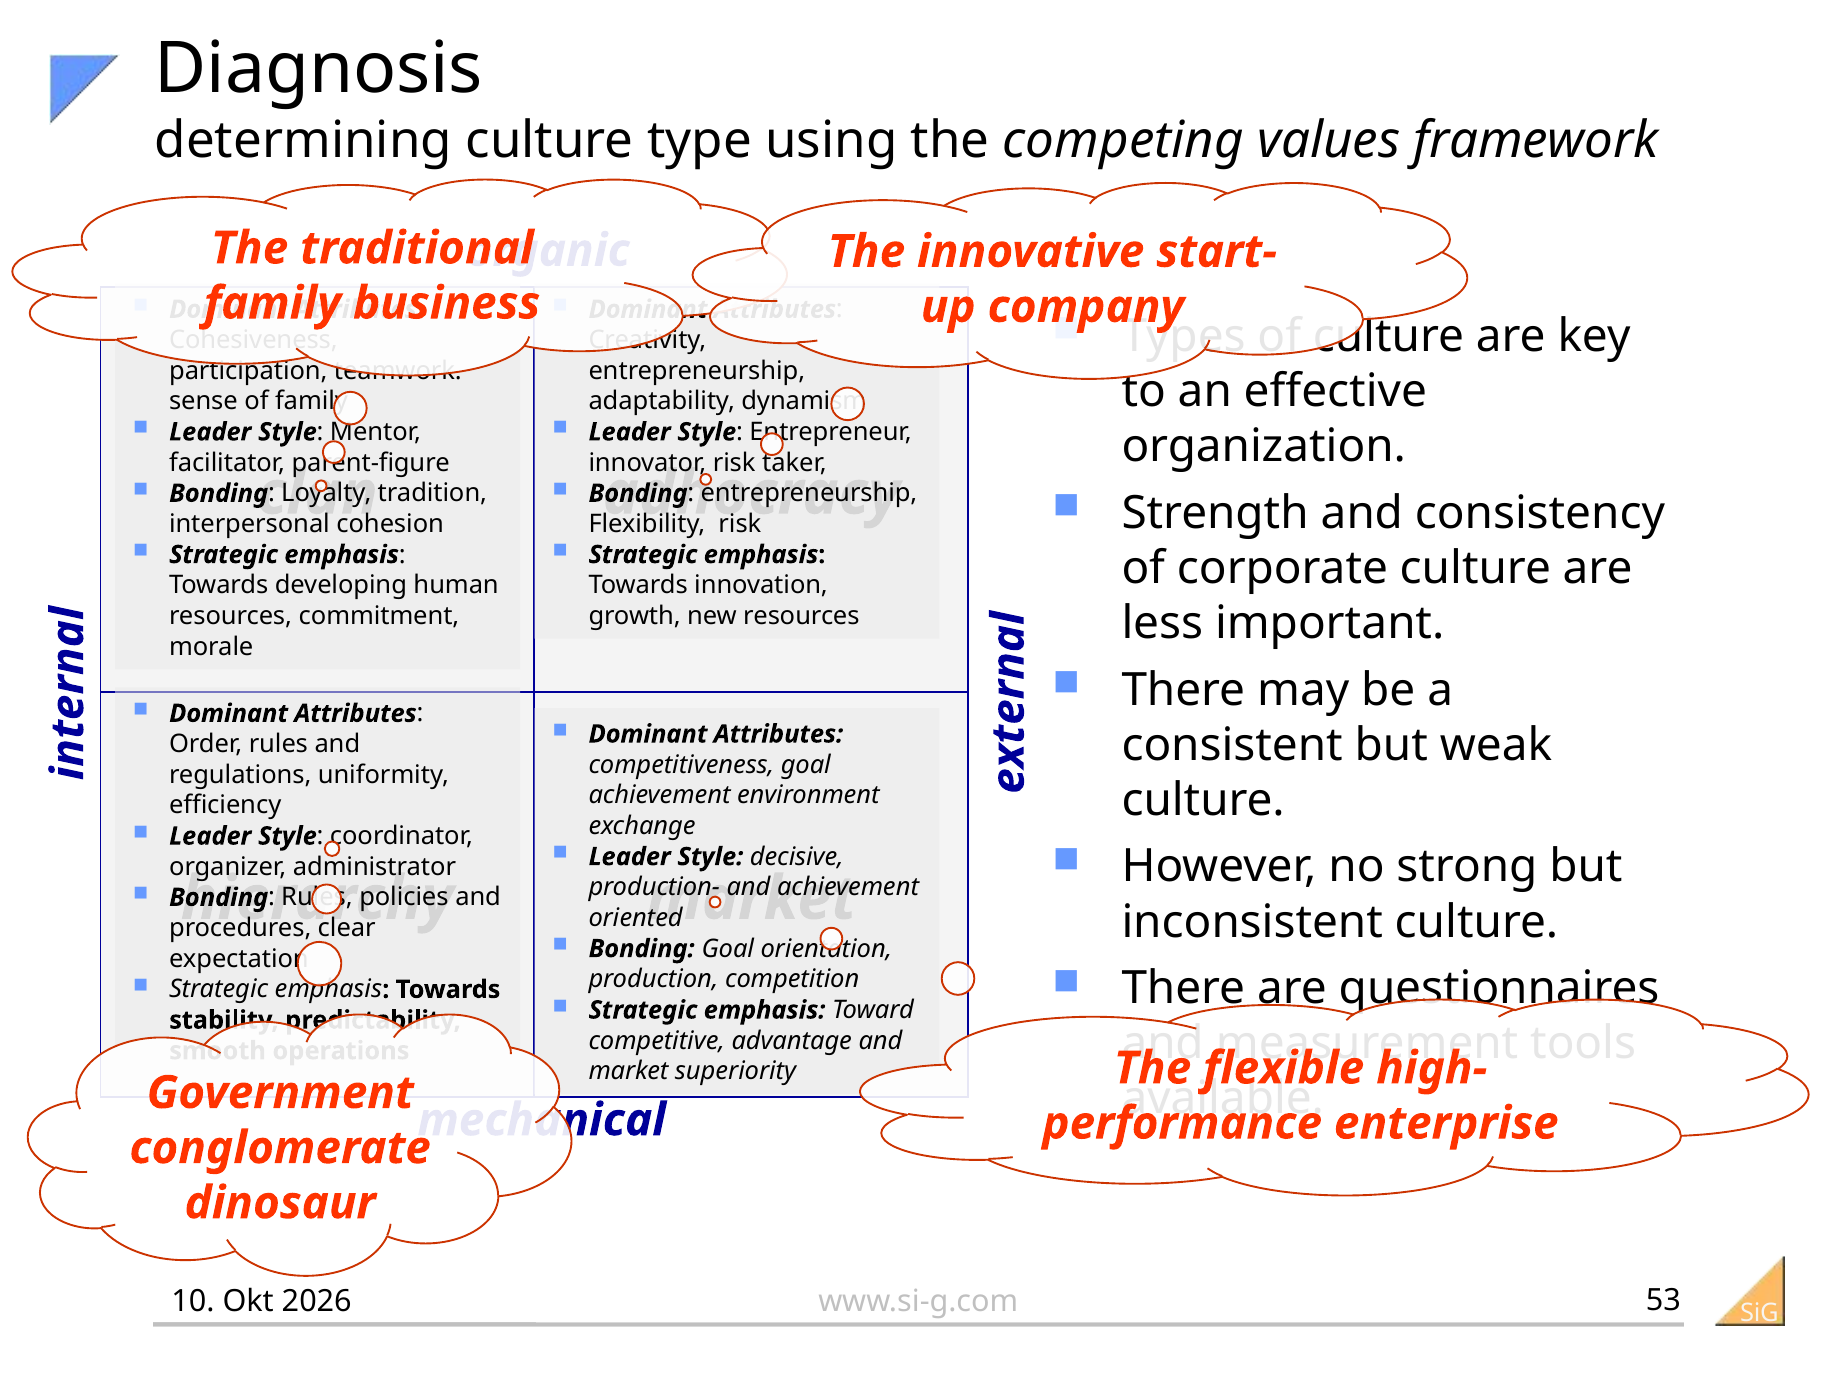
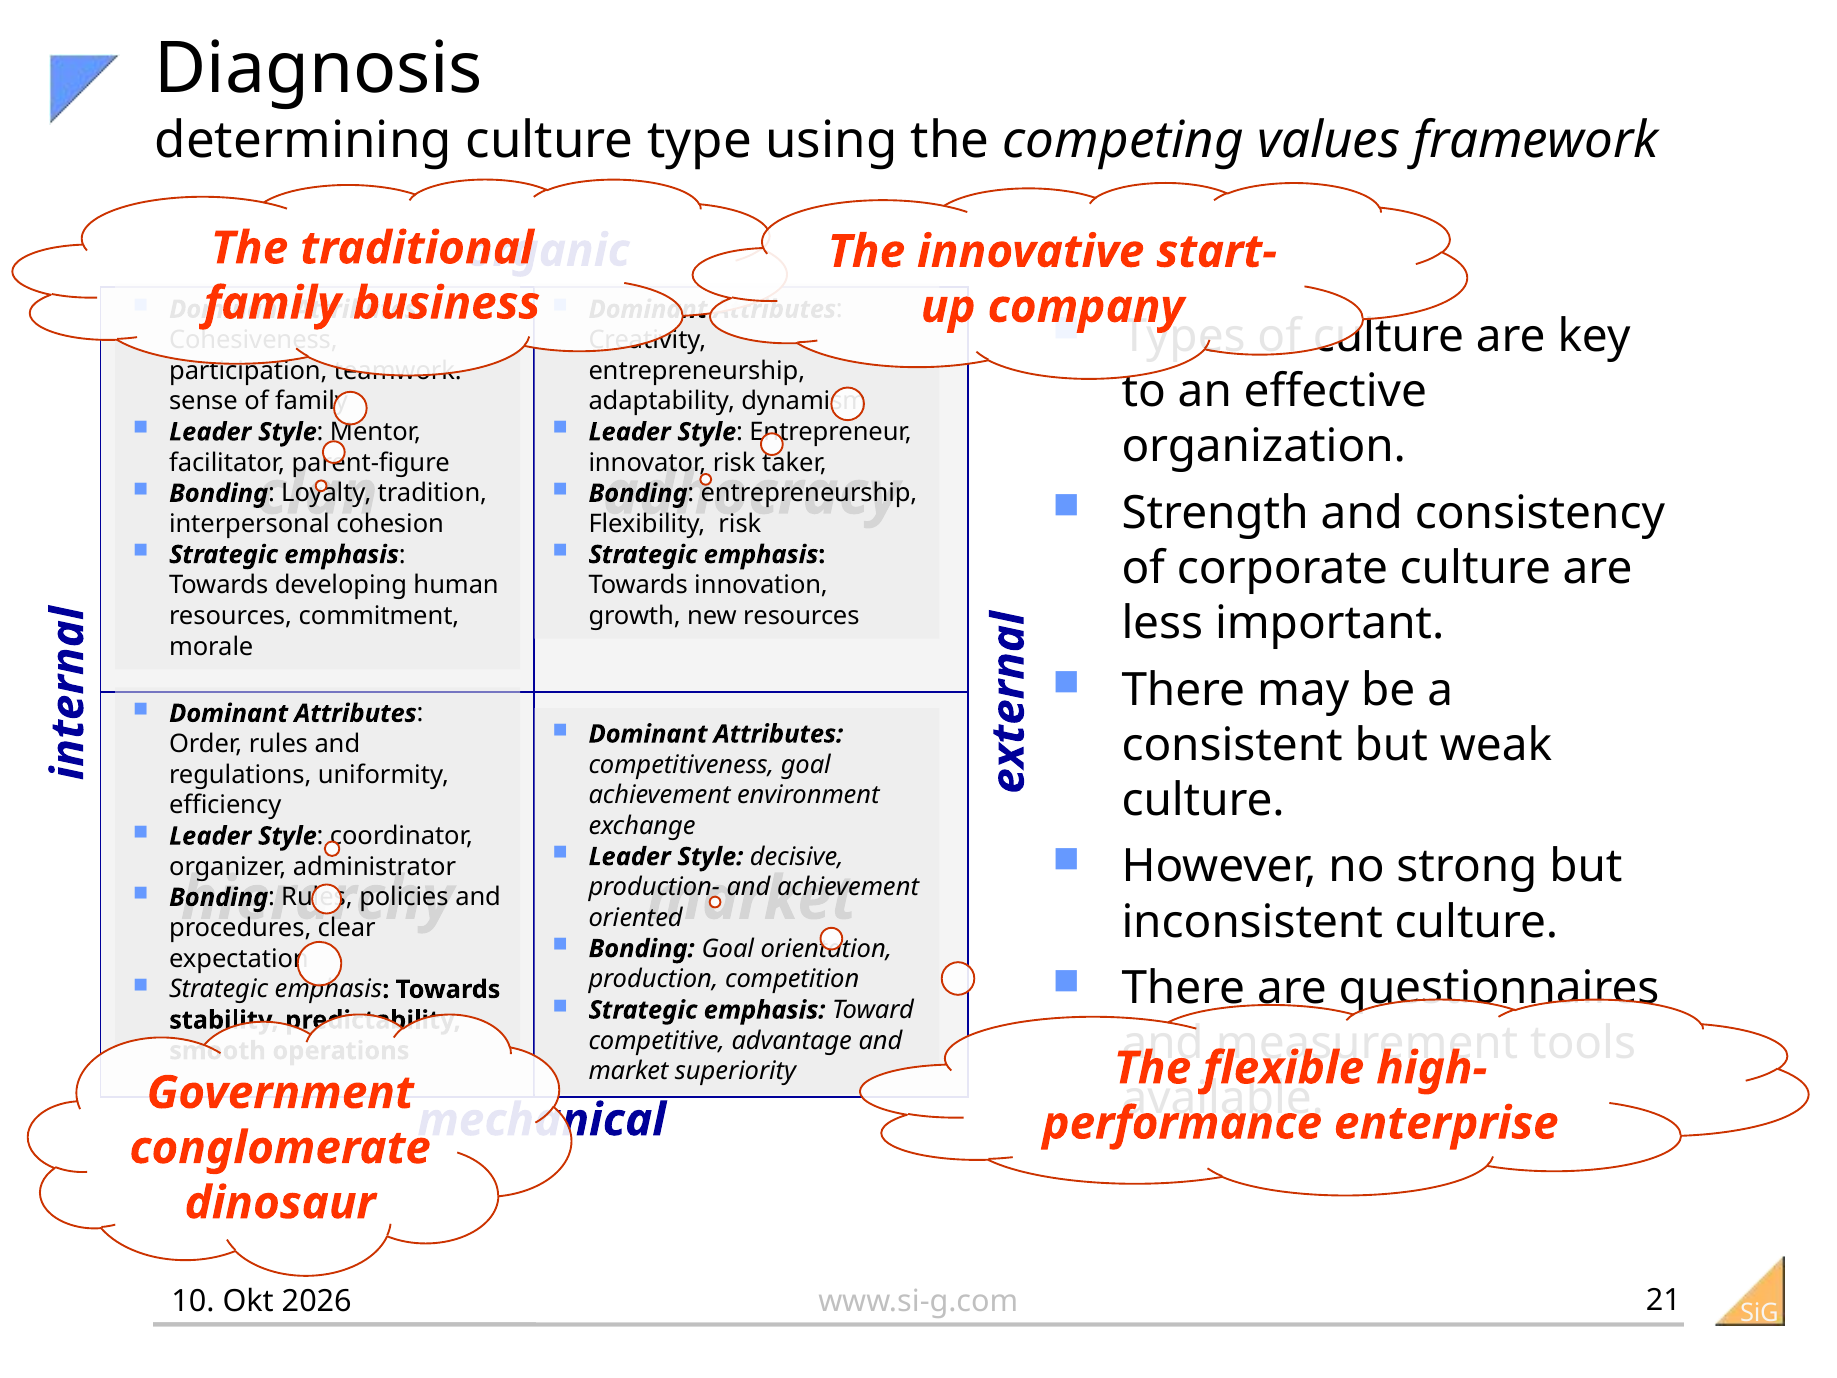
53: 53 -> 21
